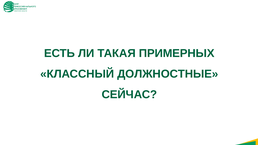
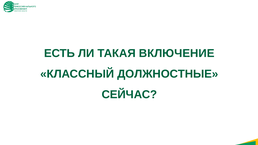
ПРИМЕРНЫХ: ПРИМЕРНЫХ -> ВКЛЮЧЕНИЕ
